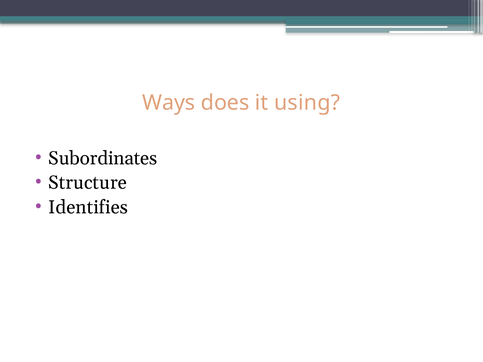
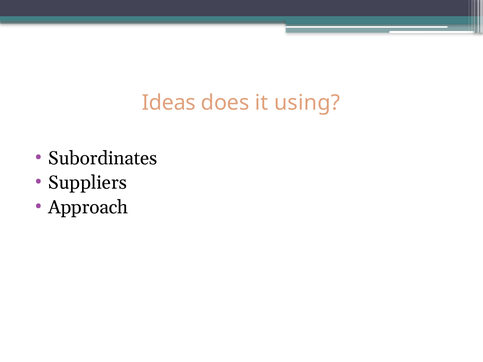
Ways: Ways -> Ideas
Structure: Structure -> Suppliers
Identifies: Identifies -> Approach
